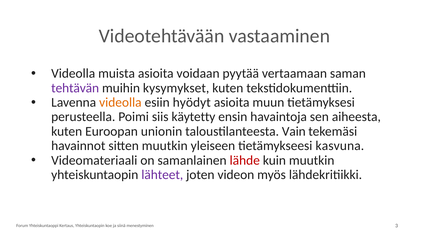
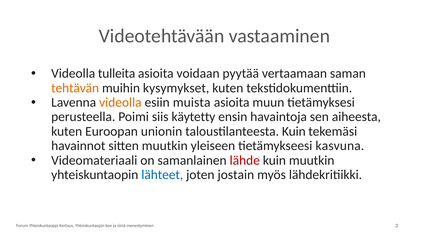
muista: muista -> tulleita
tehtävän colour: purple -> orange
hyödyt: hyödyt -> muista
taloustilanteesta Vain: Vain -> Kuin
lähteet colour: purple -> blue
videon: videon -> jostain
